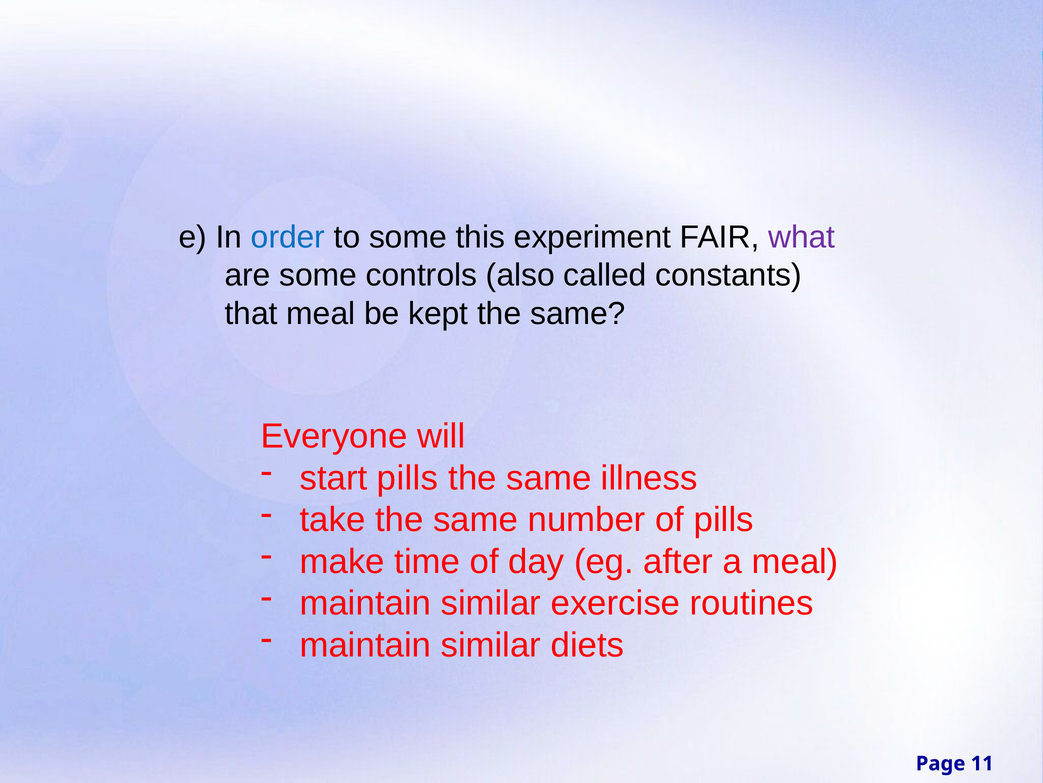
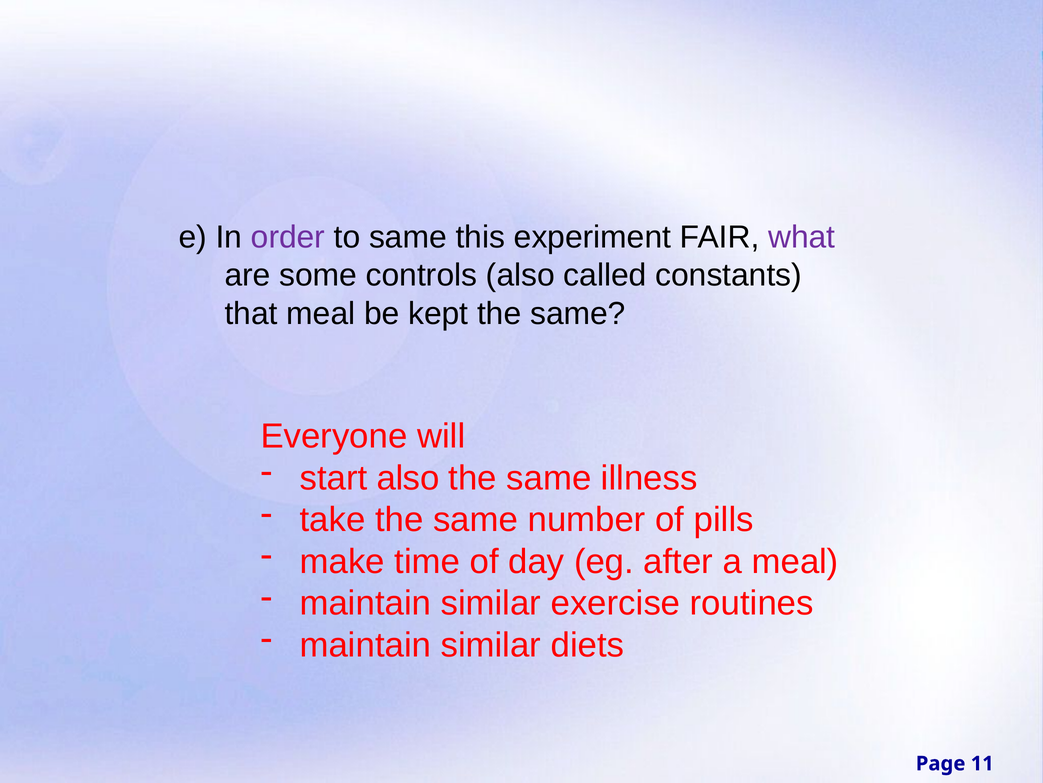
order colour: blue -> purple
to some: some -> same
start pills: pills -> also
